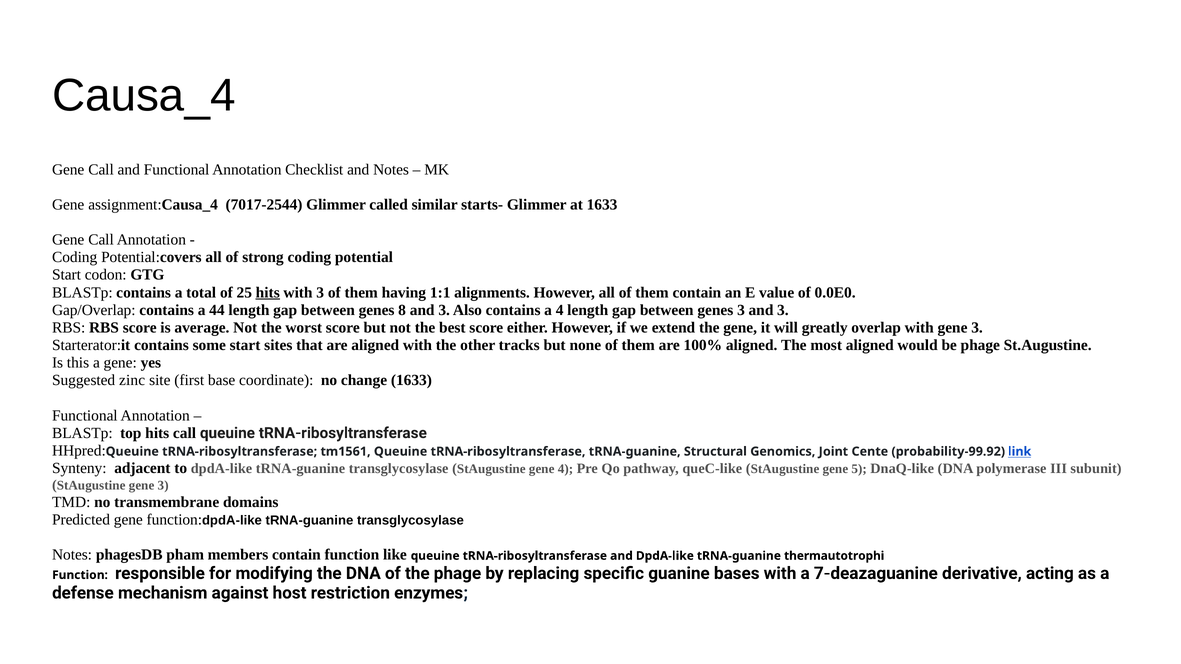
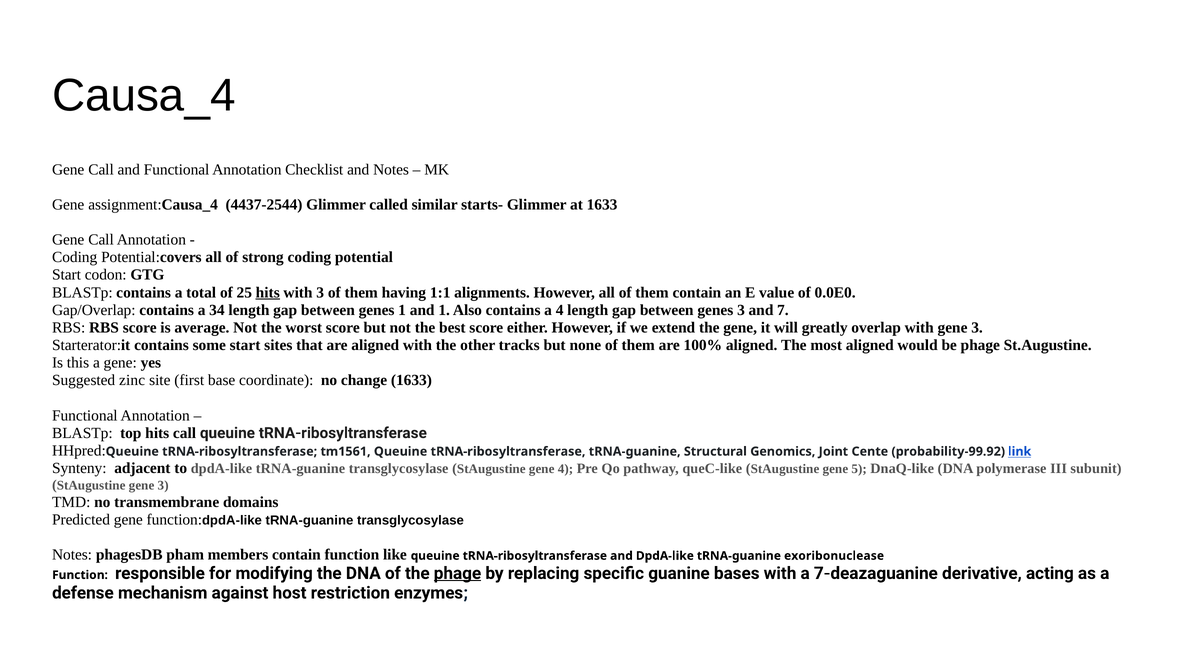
7017-2544: 7017-2544 -> 4437-2544
44: 44 -> 34
genes 8: 8 -> 1
3 at (444, 310): 3 -> 1
3 and 3: 3 -> 7
thermautotrophi: thermautotrophi -> exoribonuclease
phage at (457, 574) underline: none -> present
